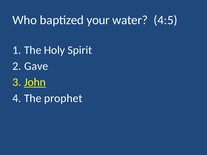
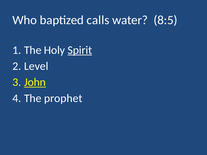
your: your -> calls
4:5: 4:5 -> 8:5
Spirit underline: none -> present
Gave: Gave -> Level
